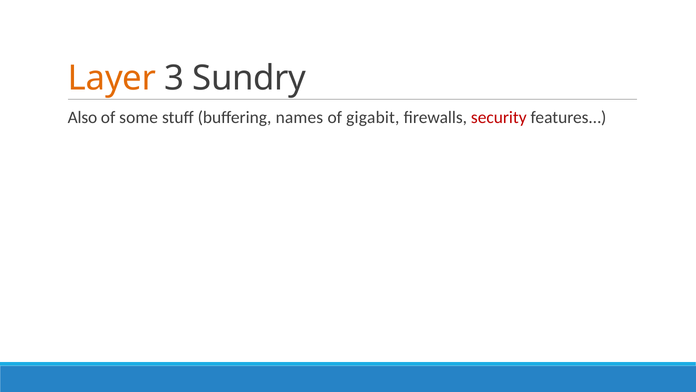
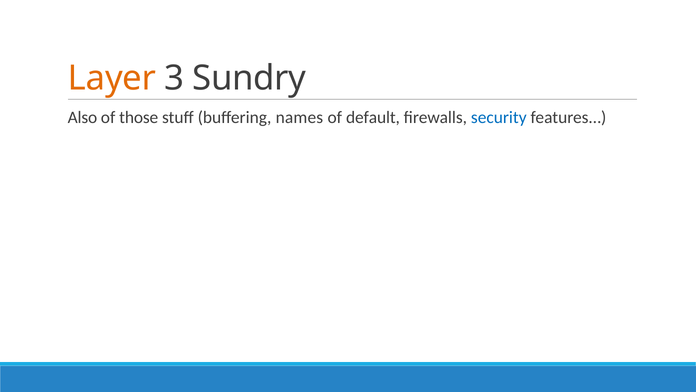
some: some -> those
gigabit: gigabit -> default
security colour: red -> blue
